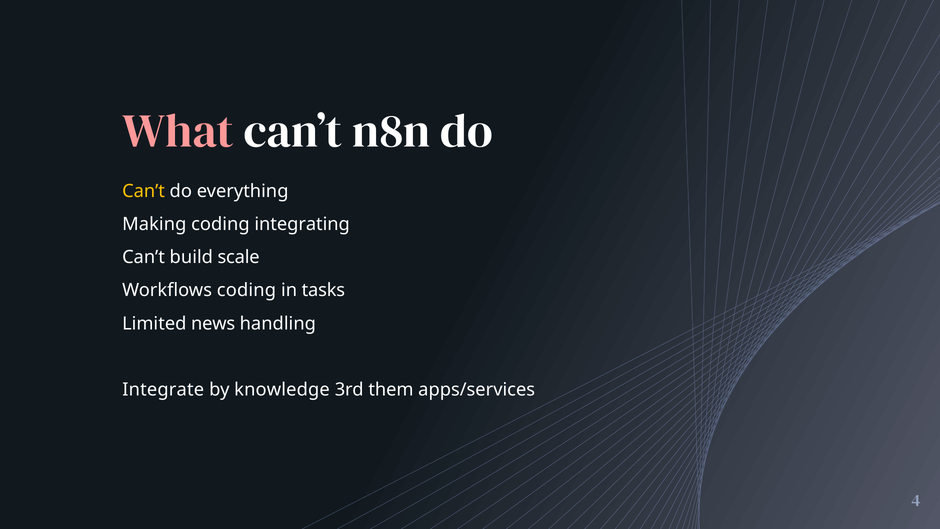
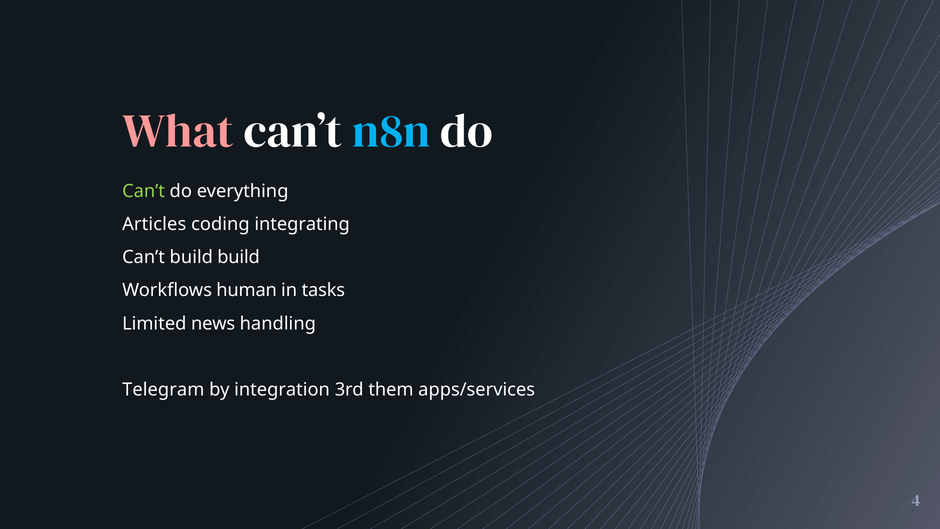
n8n colour: white -> light blue
Can’t at (144, 191) colour: yellow -> light green
Making: Making -> Articles
build scale: scale -> build
Workflows coding: coding -> human
Integrate: Integrate -> Telegram
knowledge: knowledge -> integration
